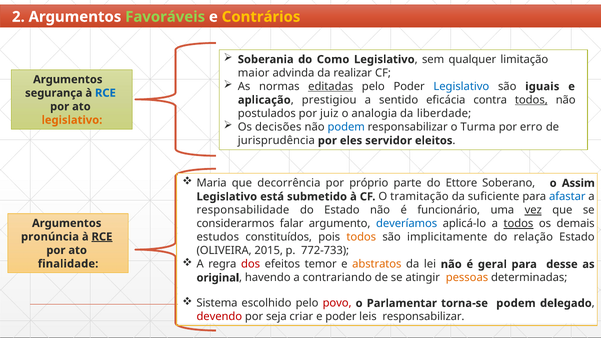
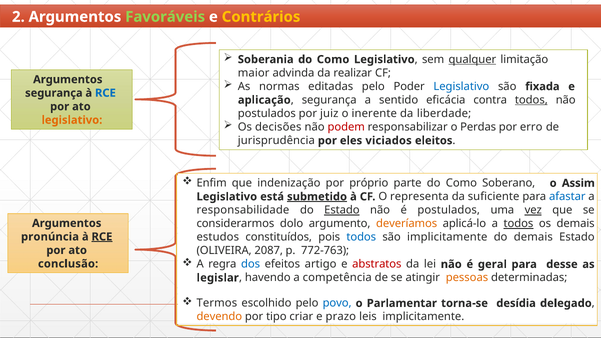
qualquer underline: none -> present
editadas underline: present -> none
iguais: iguais -> fixada
prestigiou at (329, 100): prestigiou -> segurança
analogia: analogia -> inerente
podem at (346, 127) colour: blue -> red
Turma: Turma -> Perdas
servidor: servidor -> viciados
Maria: Maria -> Enfim
decorrência: decorrência -> indenização
parte do Ettore: Ettore -> Como
submetido underline: none -> present
tramitação: tramitação -> representa
Estado at (342, 210) underline: none -> present
é funcionário: funcionário -> postulados
falar: falar -> dolo
deveríamos colour: blue -> orange
todos at (361, 237) colour: orange -> blue
do relação: relação -> demais
2015: 2015 -> 2087
772-733: 772-733 -> 772-763
dos colour: red -> blue
temor: temor -> artigo
abstratos colour: orange -> red
finalidade: finalidade -> conclusão
original: original -> legislar
contrariando: contrariando -> competência
Sistema: Sistema -> Termos
povo colour: red -> blue
torna-se podem: podem -> desídia
devendo colour: red -> orange
seja: seja -> tipo
e poder: poder -> prazo
leis responsabilizar: responsabilizar -> implicitamente
